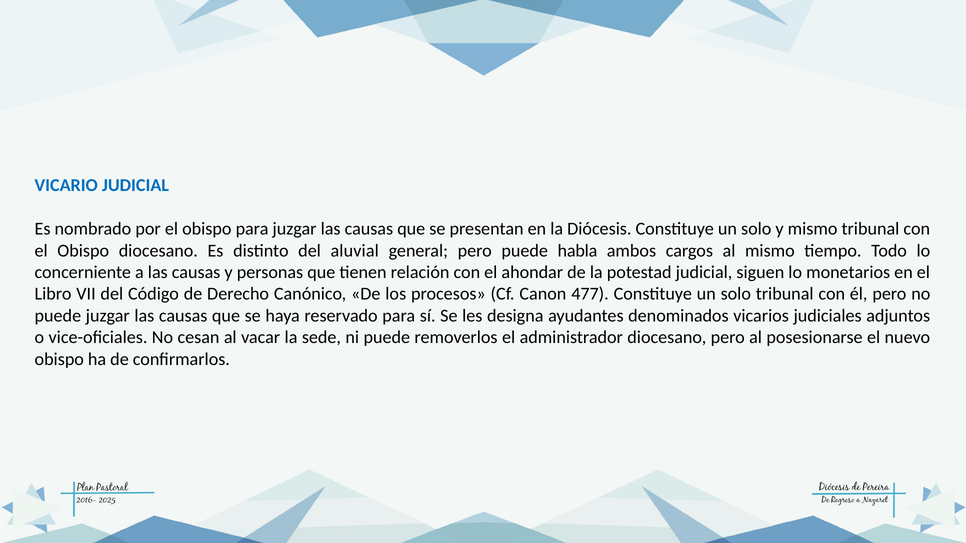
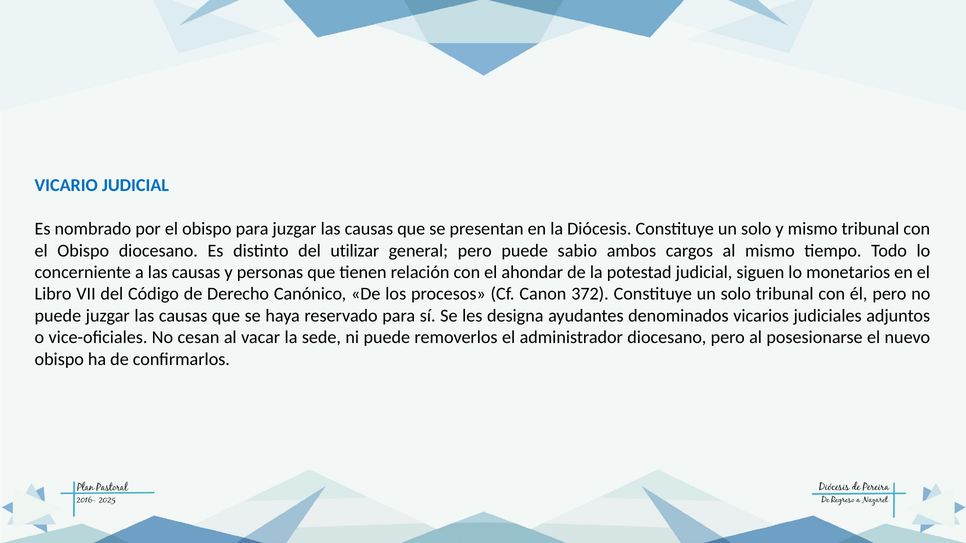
aluvial: aluvial -> utilizar
habla: habla -> sabio
477: 477 -> 372
